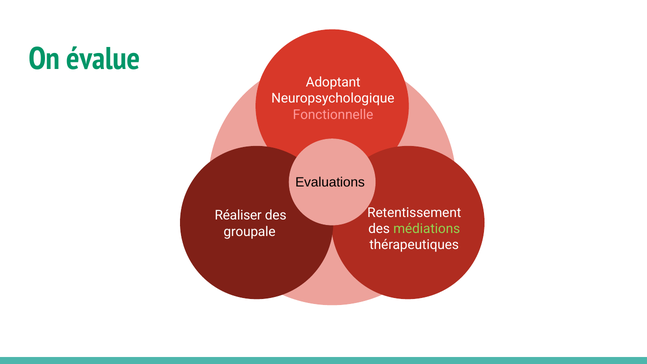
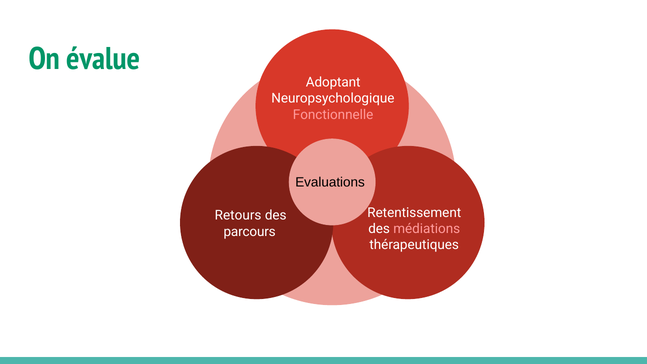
Réaliser: Réaliser -> Retours
médiations colour: light green -> pink
groupale: groupale -> parcours
